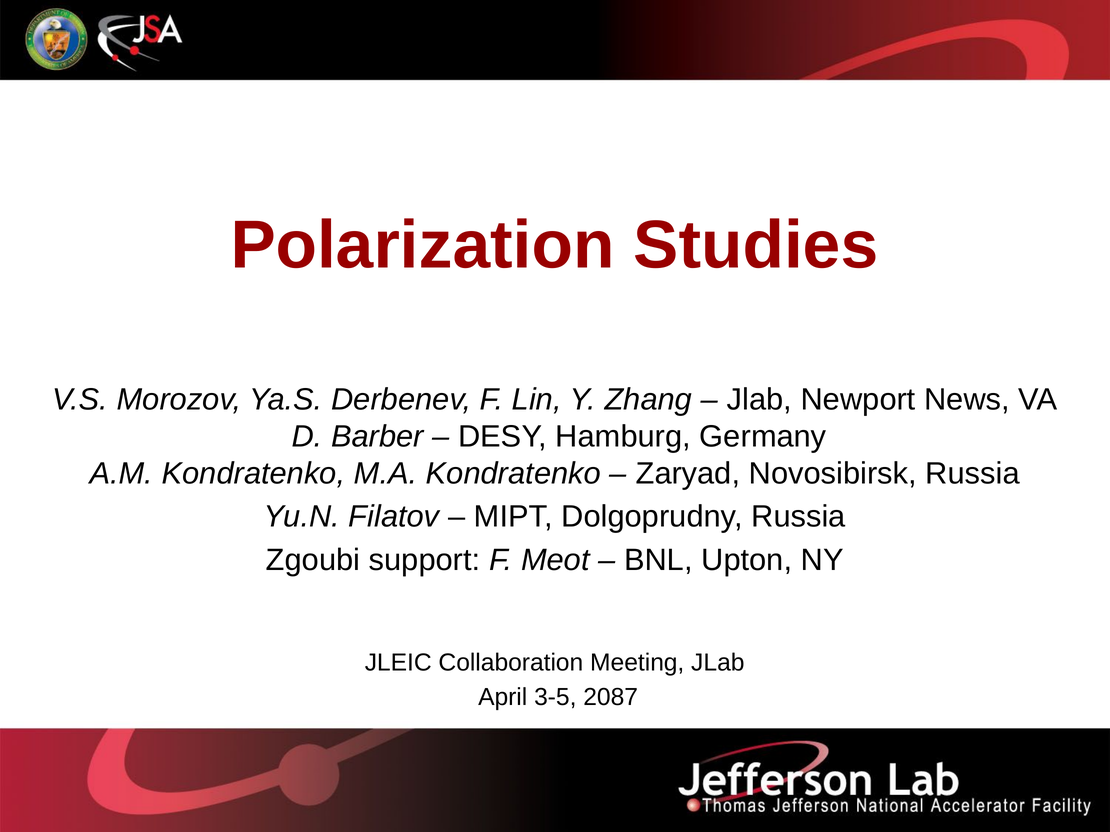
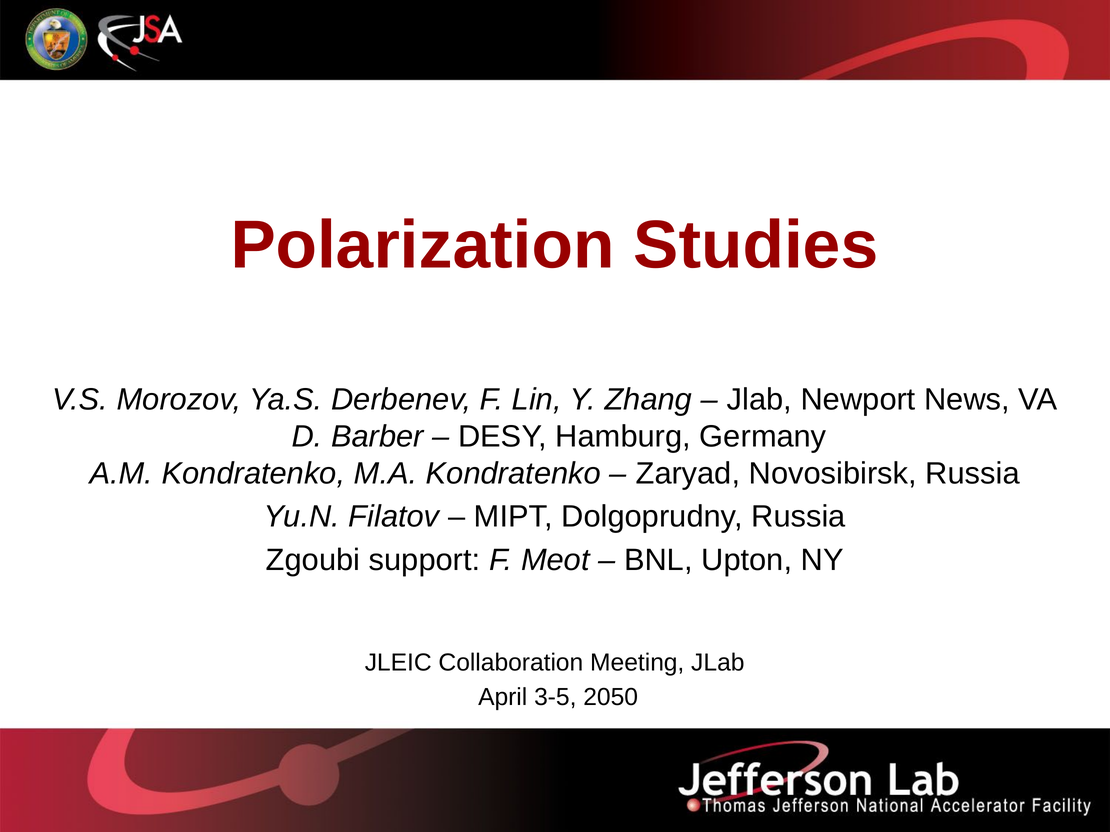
2087: 2087 -> 2050
